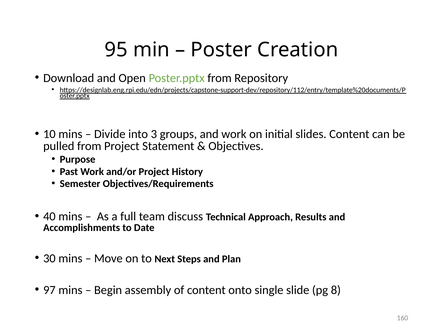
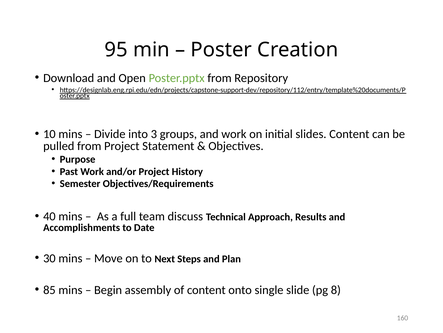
97: 97 -> 85
